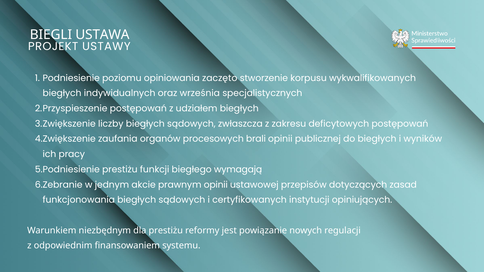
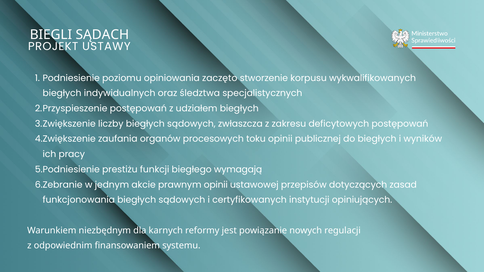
USTAWA: USTAWA -> SĄDACH
września: września -> śledztwa
brali: brali -> toku
dla prestiżu: prestiżu -> karnych
